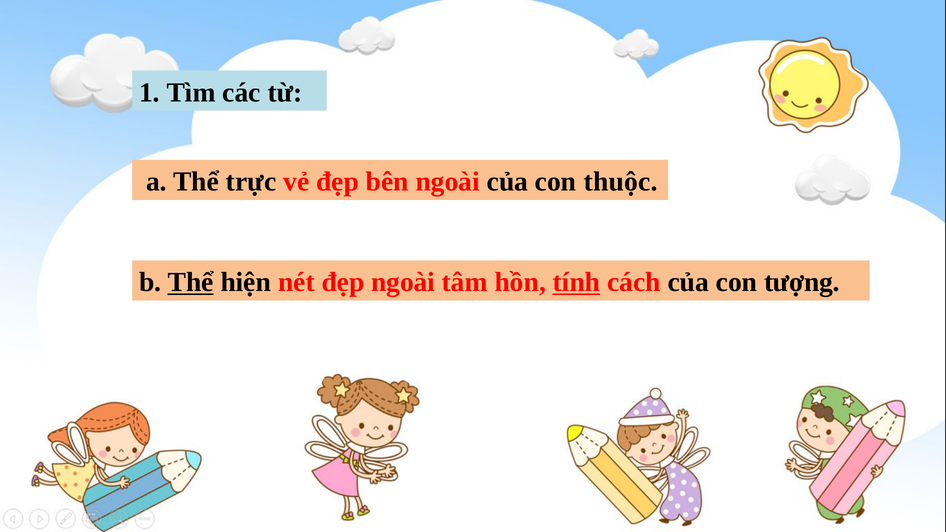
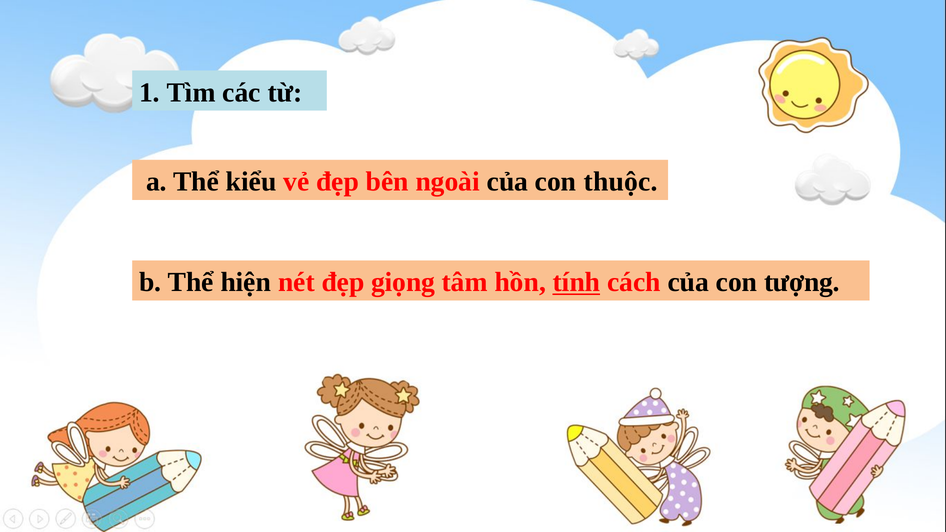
trực: trực -> kiểu
Thể at (191, 282) underline: present -> none
đẹp ngoài: ngoài -> giọng
